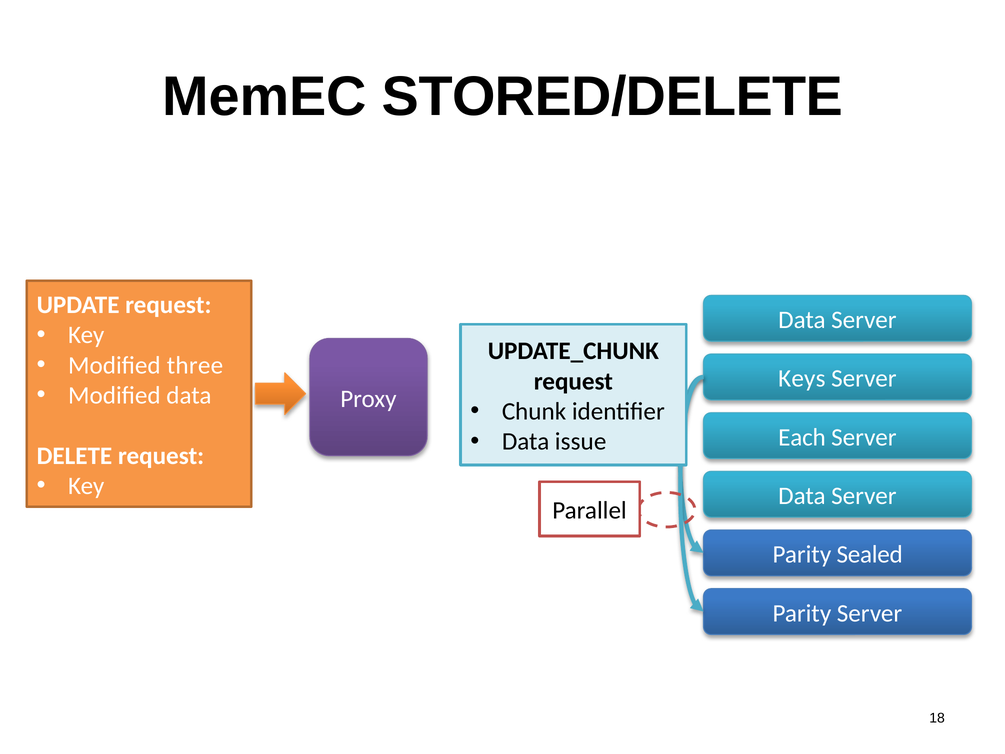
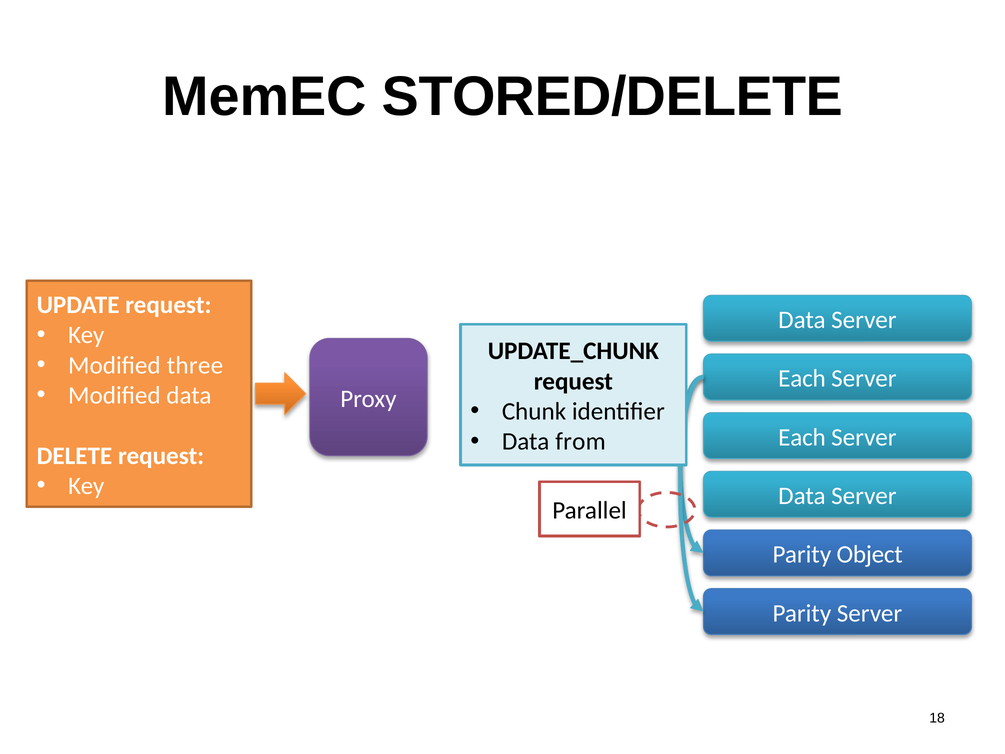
Keys at (802, 379): Keys -> Each
issue: issue -> from
Sealed: Sealed -> Object
